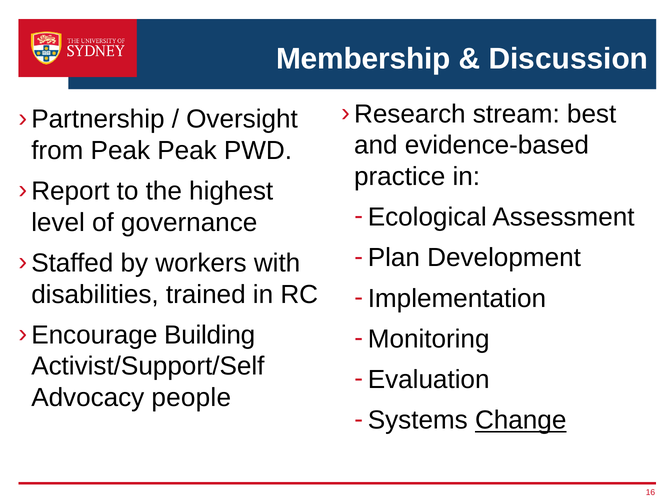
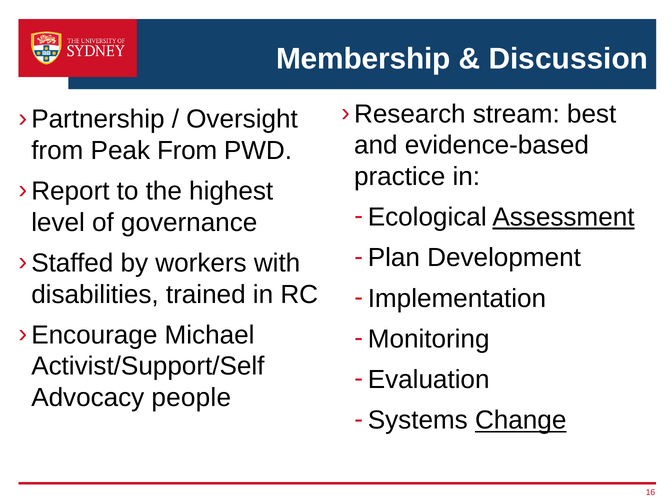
Peak Peak: Peak -> From
Assessment underline: none -> present
Building: Building -> Michael
